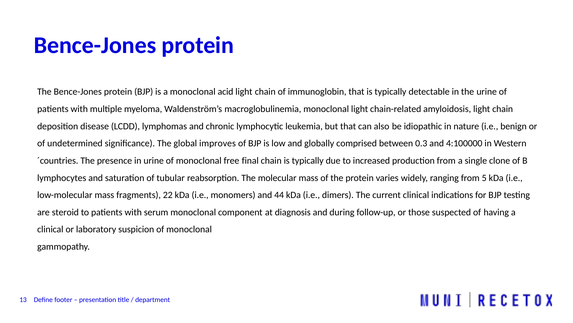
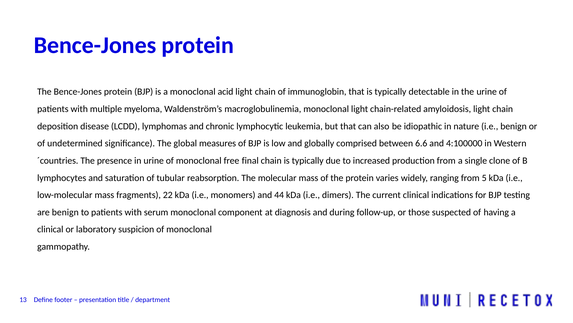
improves: improves -> measures
0.3: 0.3 -> 6.6
are steroid: steroid -> benign
